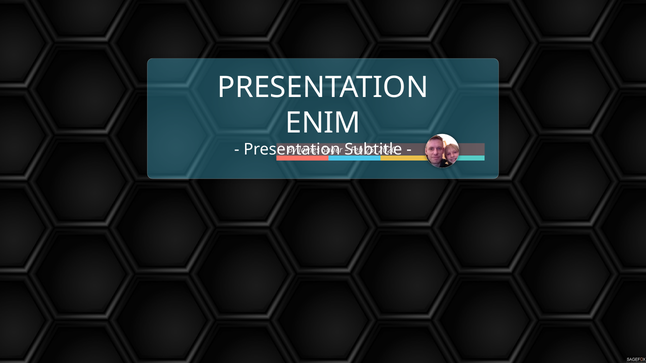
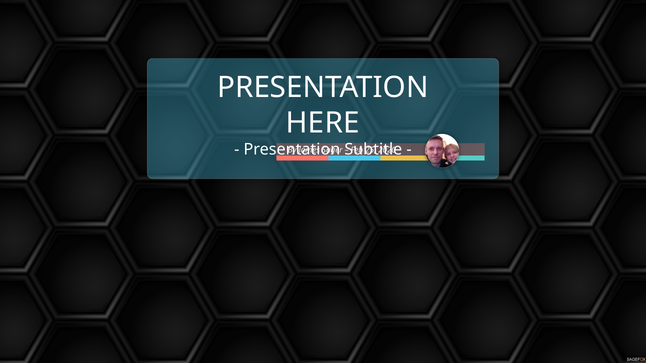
ENIM: ENIM -> HERE
